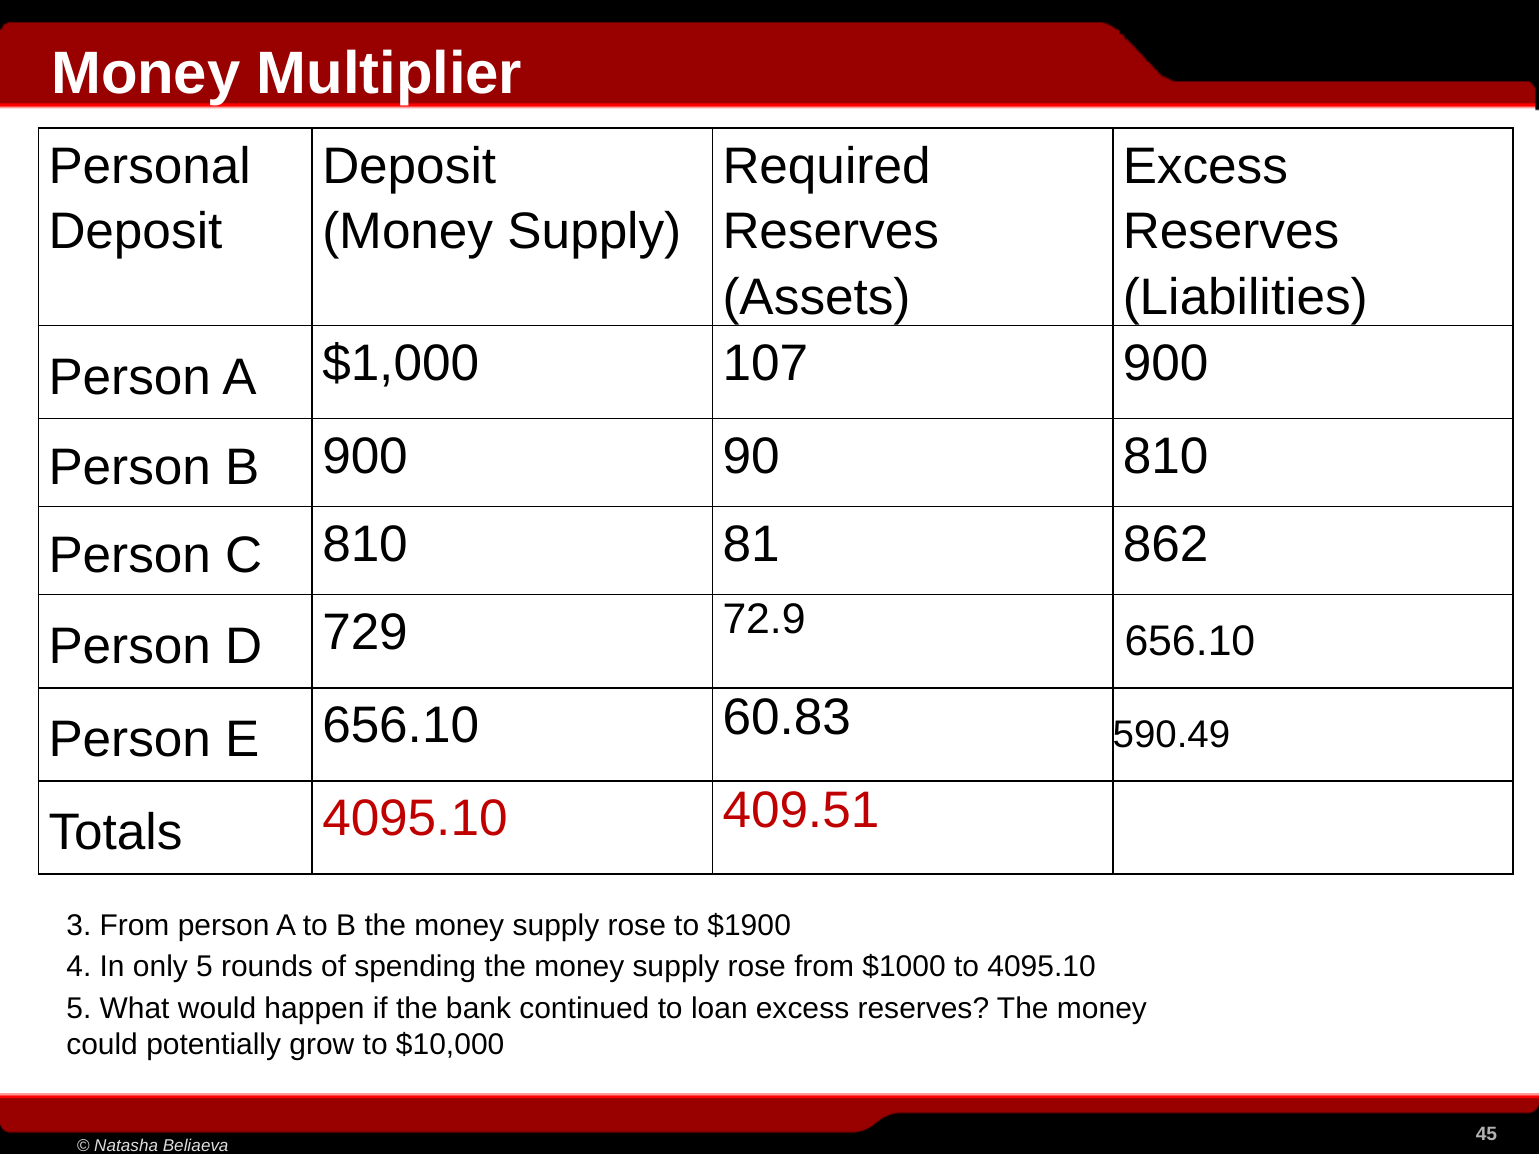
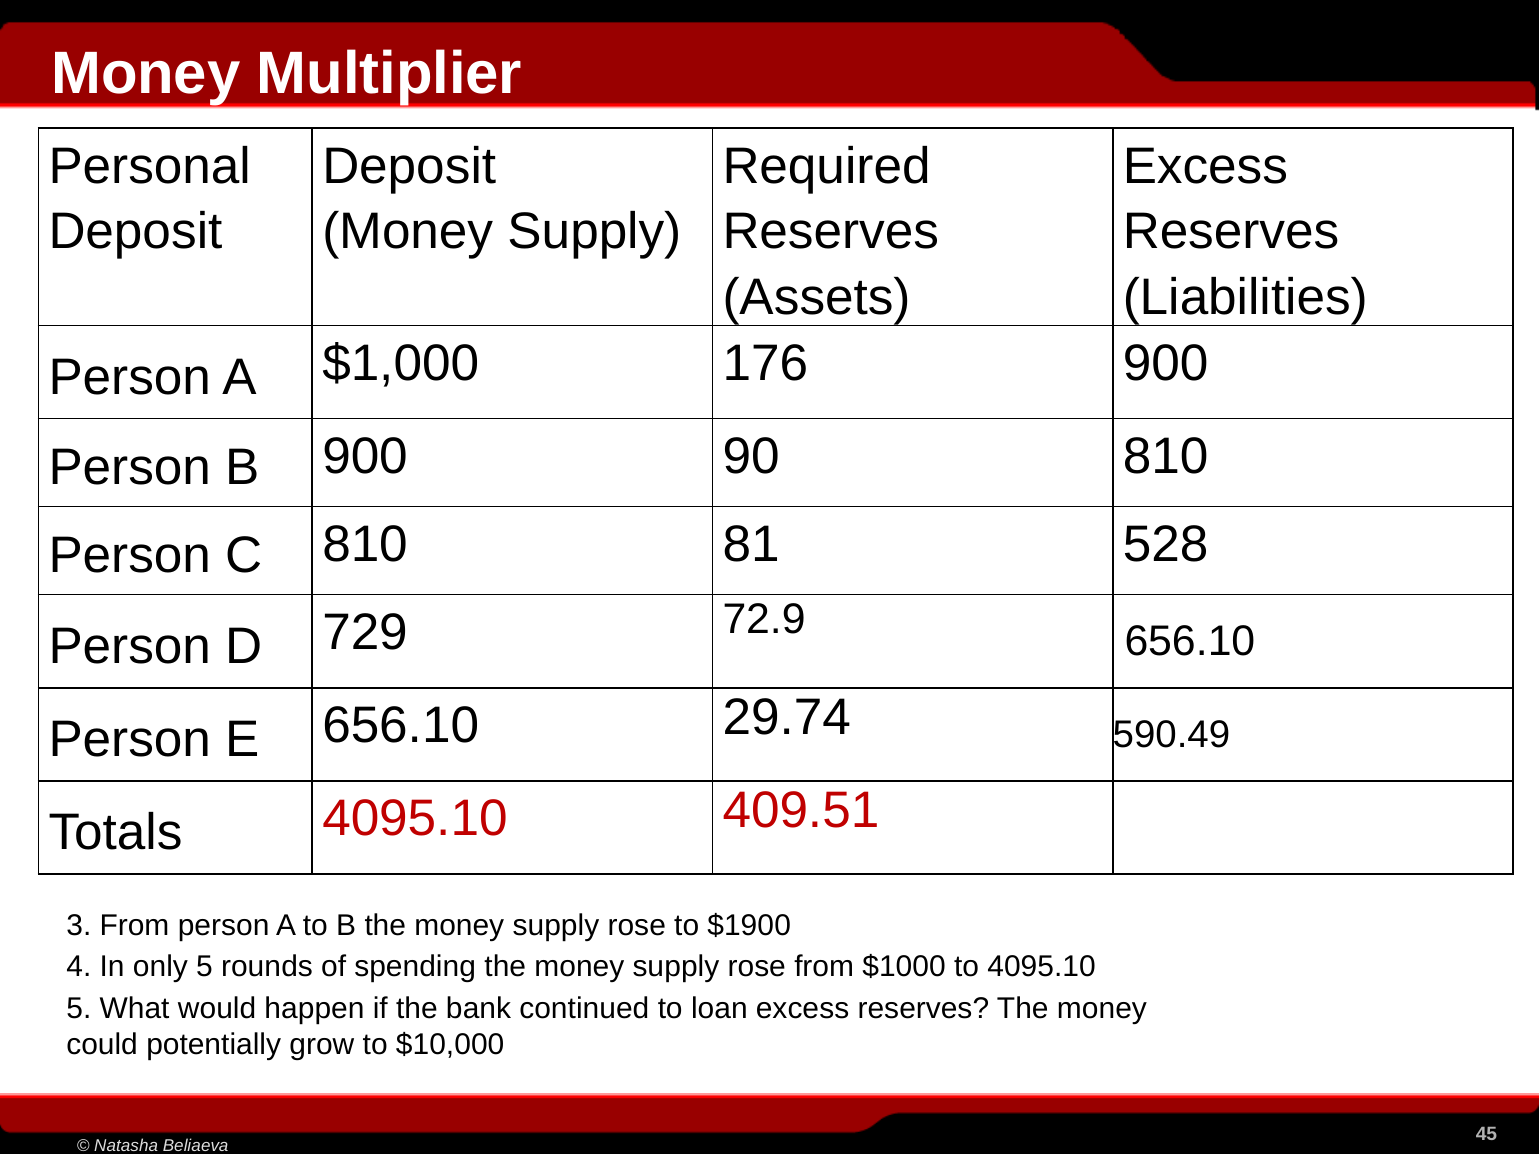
107: 107 -> 176
862: 862 -> 528
60.83: 60.83 -> 29.74
